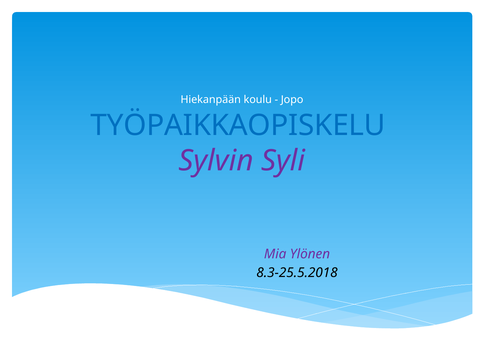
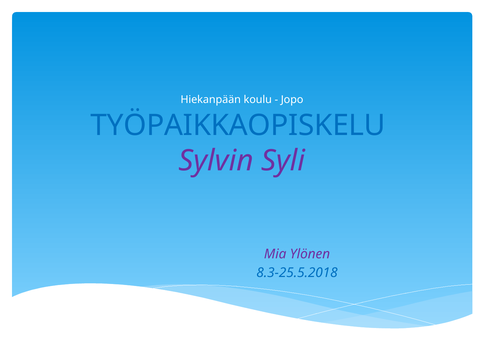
8.3-25.5.2018 colour: black -> blue
